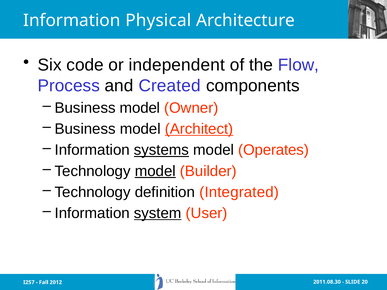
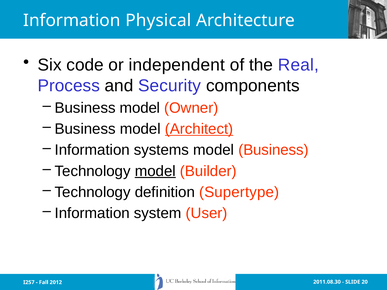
Flow: Flow -> Real
Created: Created -> Security
systems underline: present -> none
model Operates: Operates -> Business
Integrated: Integrated -> Supertype
system underline: present -> none
